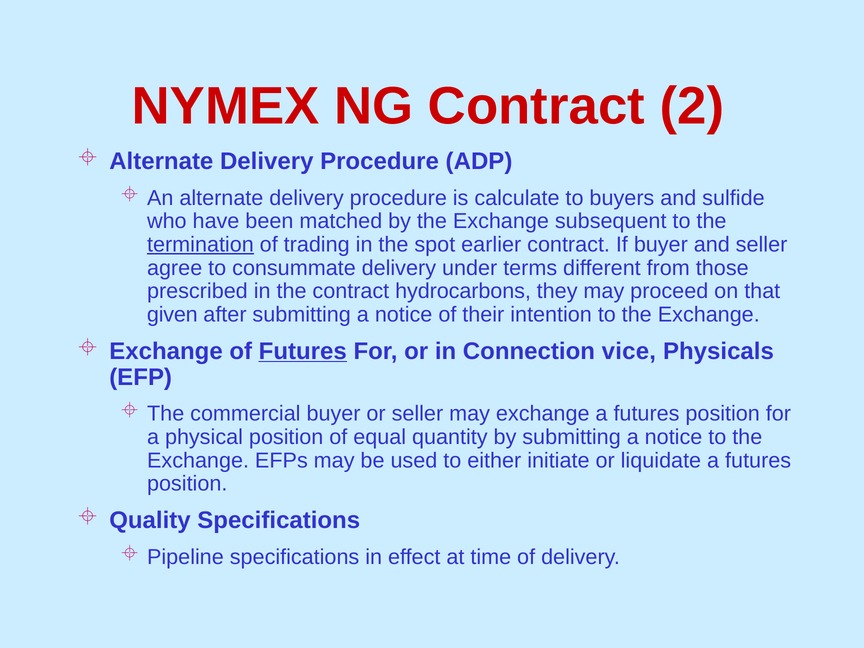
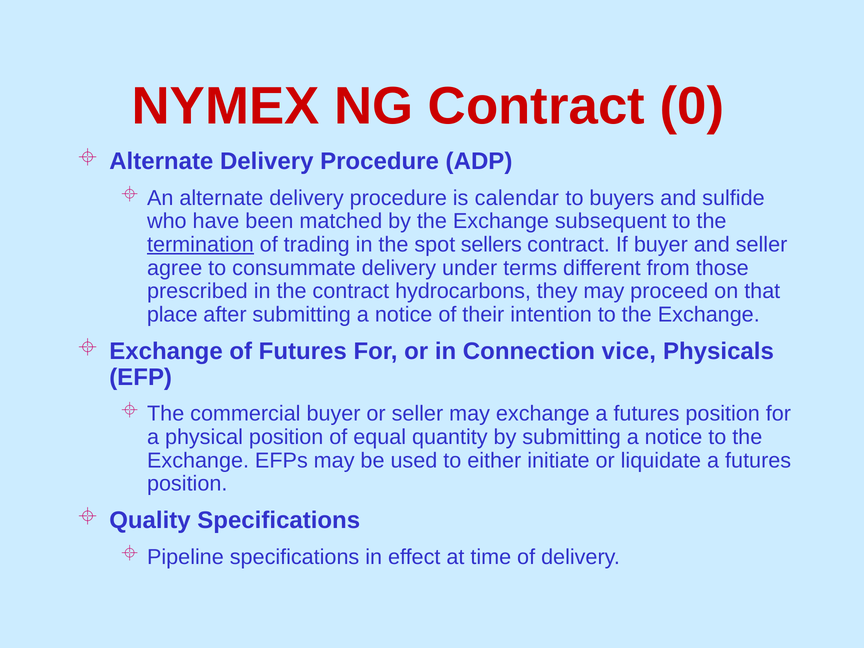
2: 2 -> 0
calculate: calculate -> calendar
earlier: earlier -> sellers
given: given -> place
Futures at (303, 351) underline: present -> none
